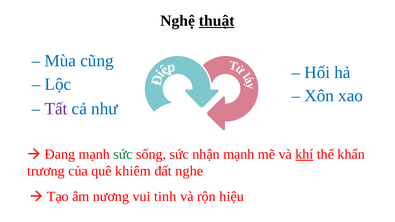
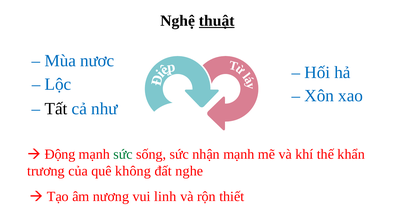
cũng: cũng -> nươc
Tất colour: purple -> black
Đang: Đang -> Động
khí underline: present -> none
khiêm: khiêm -> không
tinh: tinh -> linh
hiệu: hiệu -> thiết
